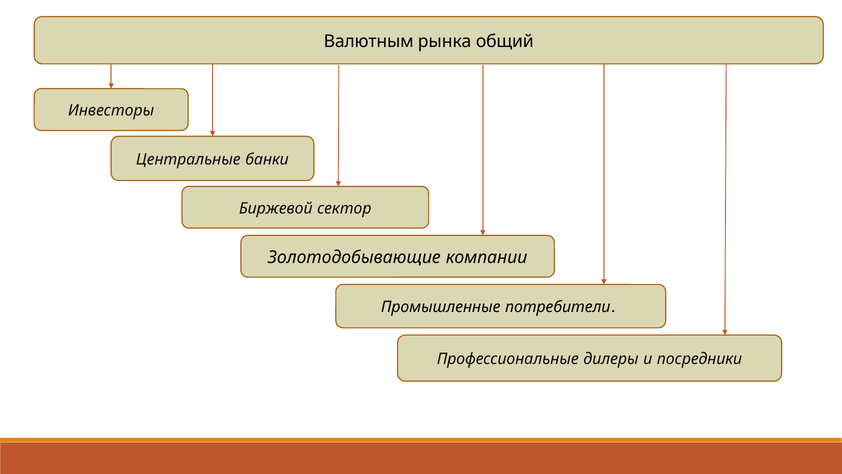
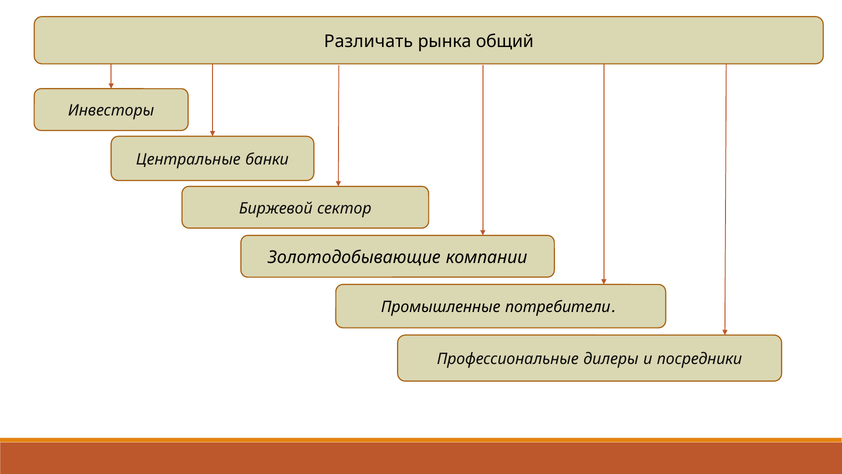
Валютным: Валютным -> Различать
